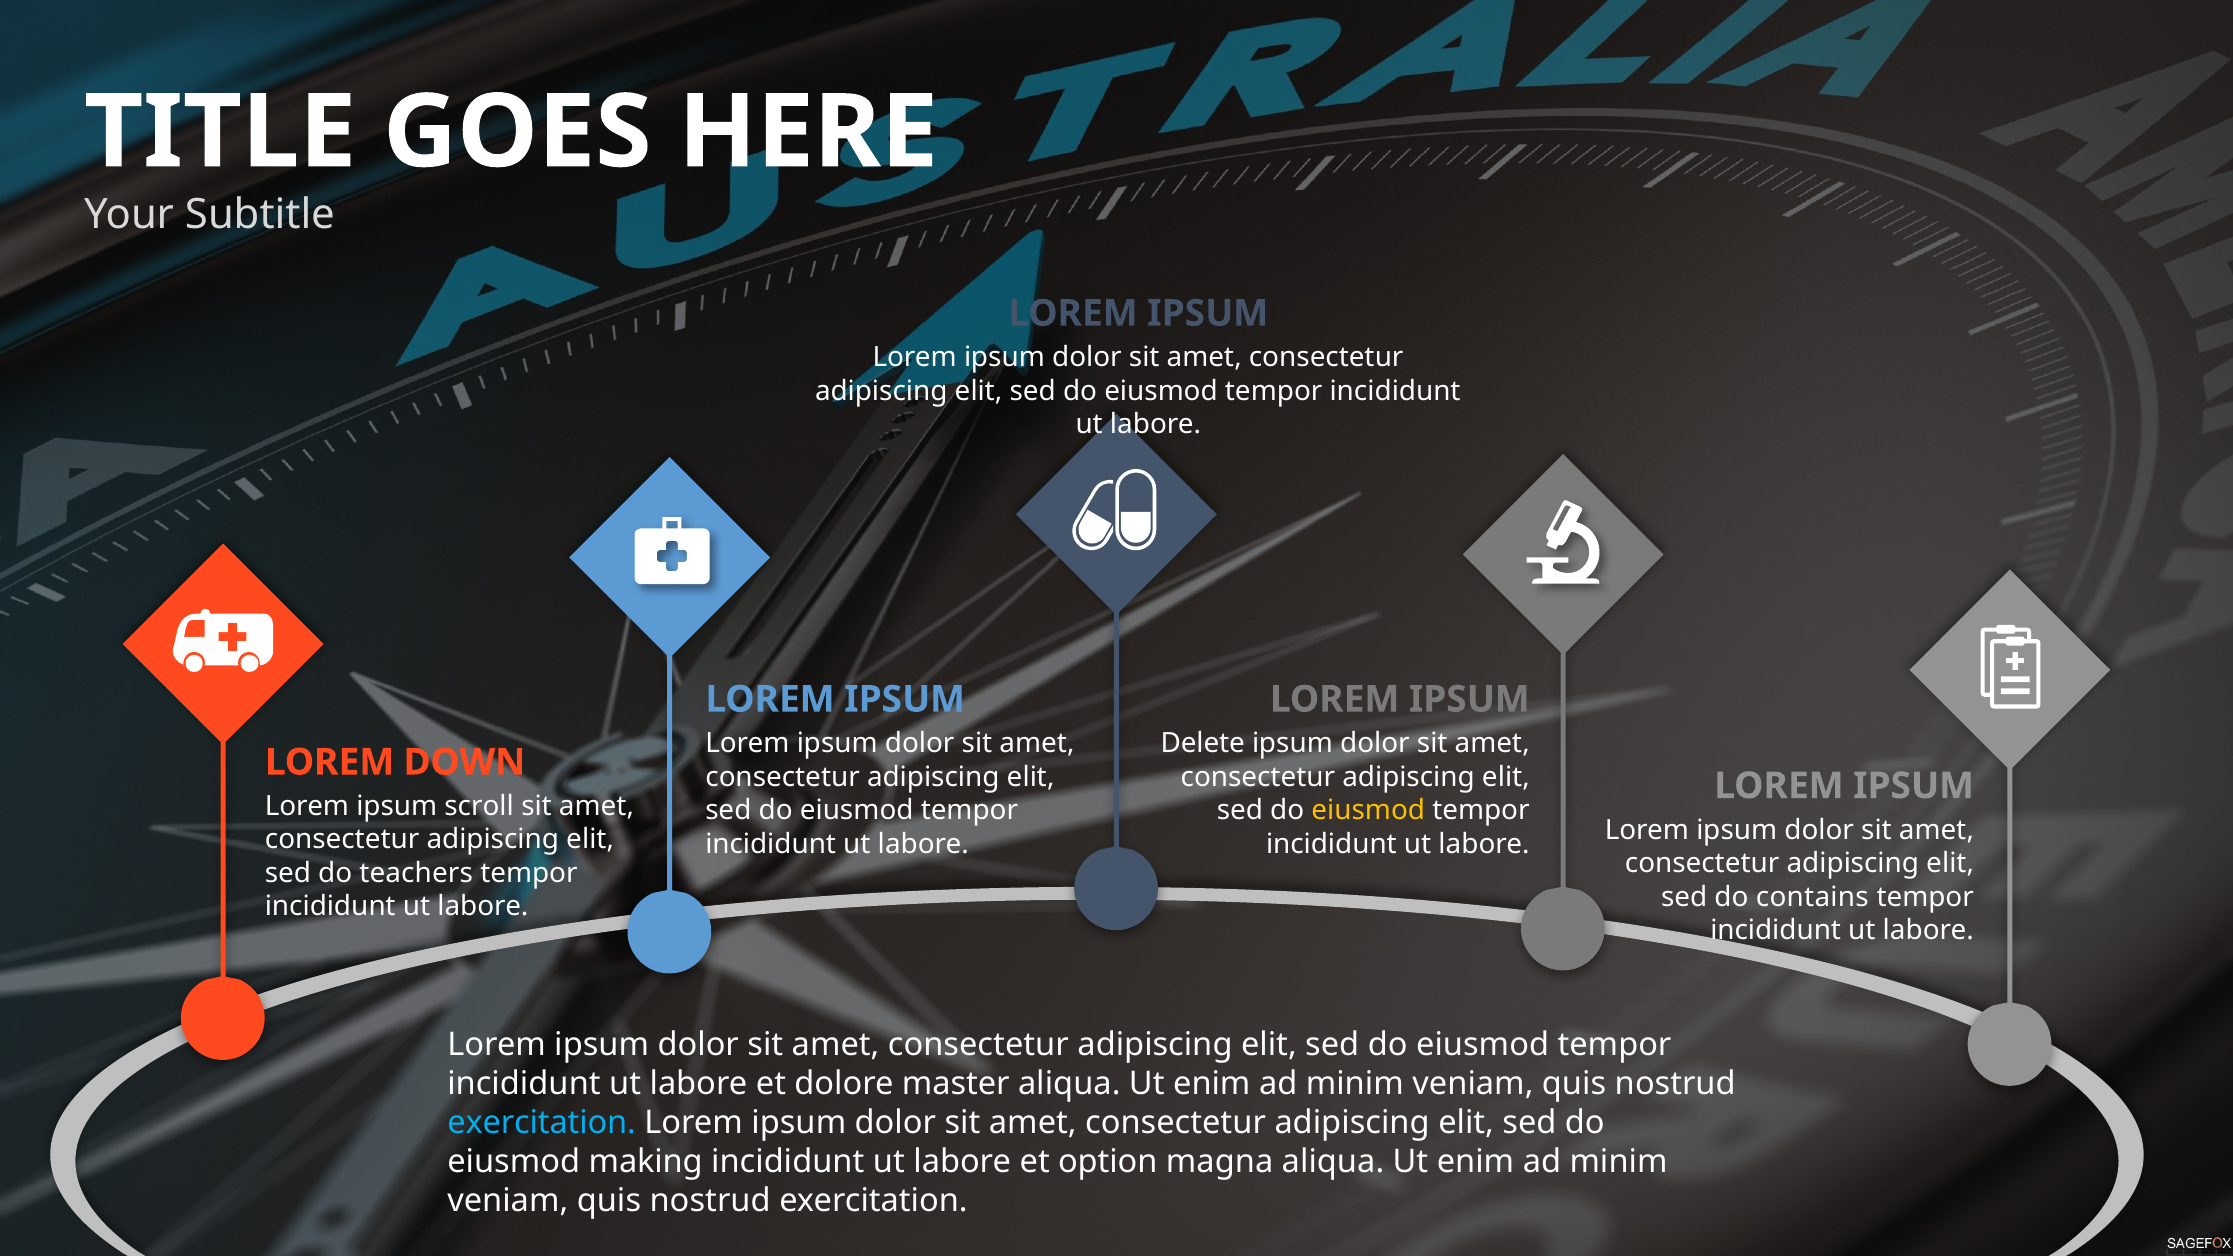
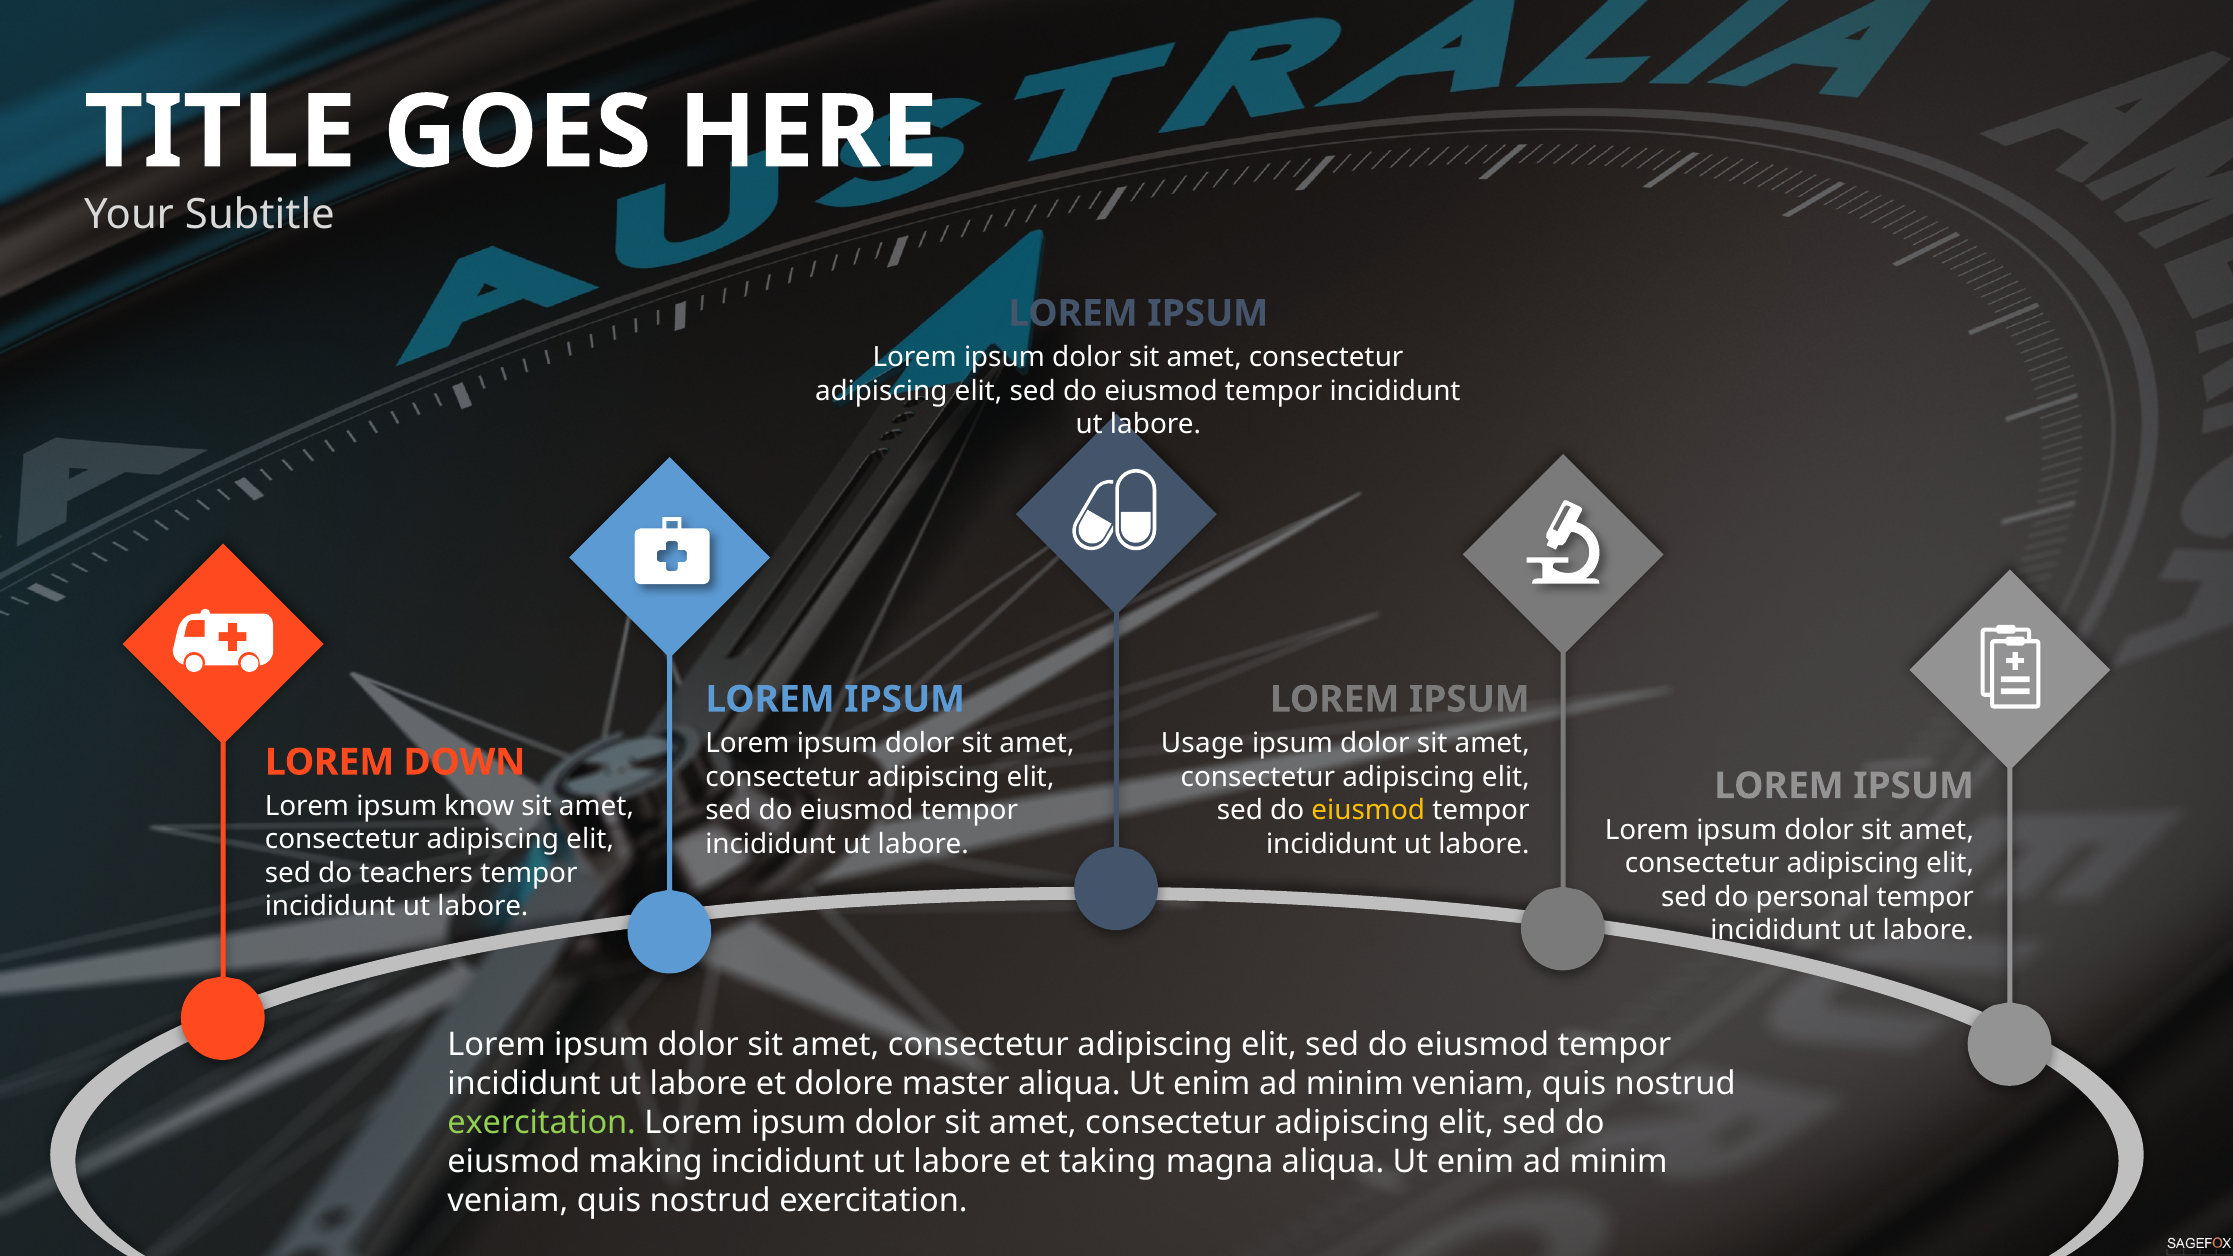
Delete: Delete -> Usage
scroll: scroll -> know
contains: contains -> personal
exercitation at (542, 1123) colour: light blue -> light green
option: option -> taking
